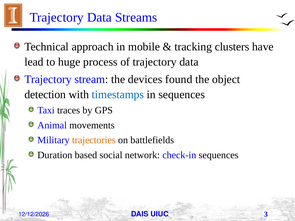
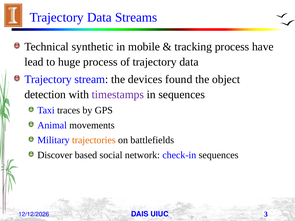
approach: approach -> synthetic
tracking clusters: clusters -> process
timestamps colour: blue -> purple
Duration: Duration -> Discover
